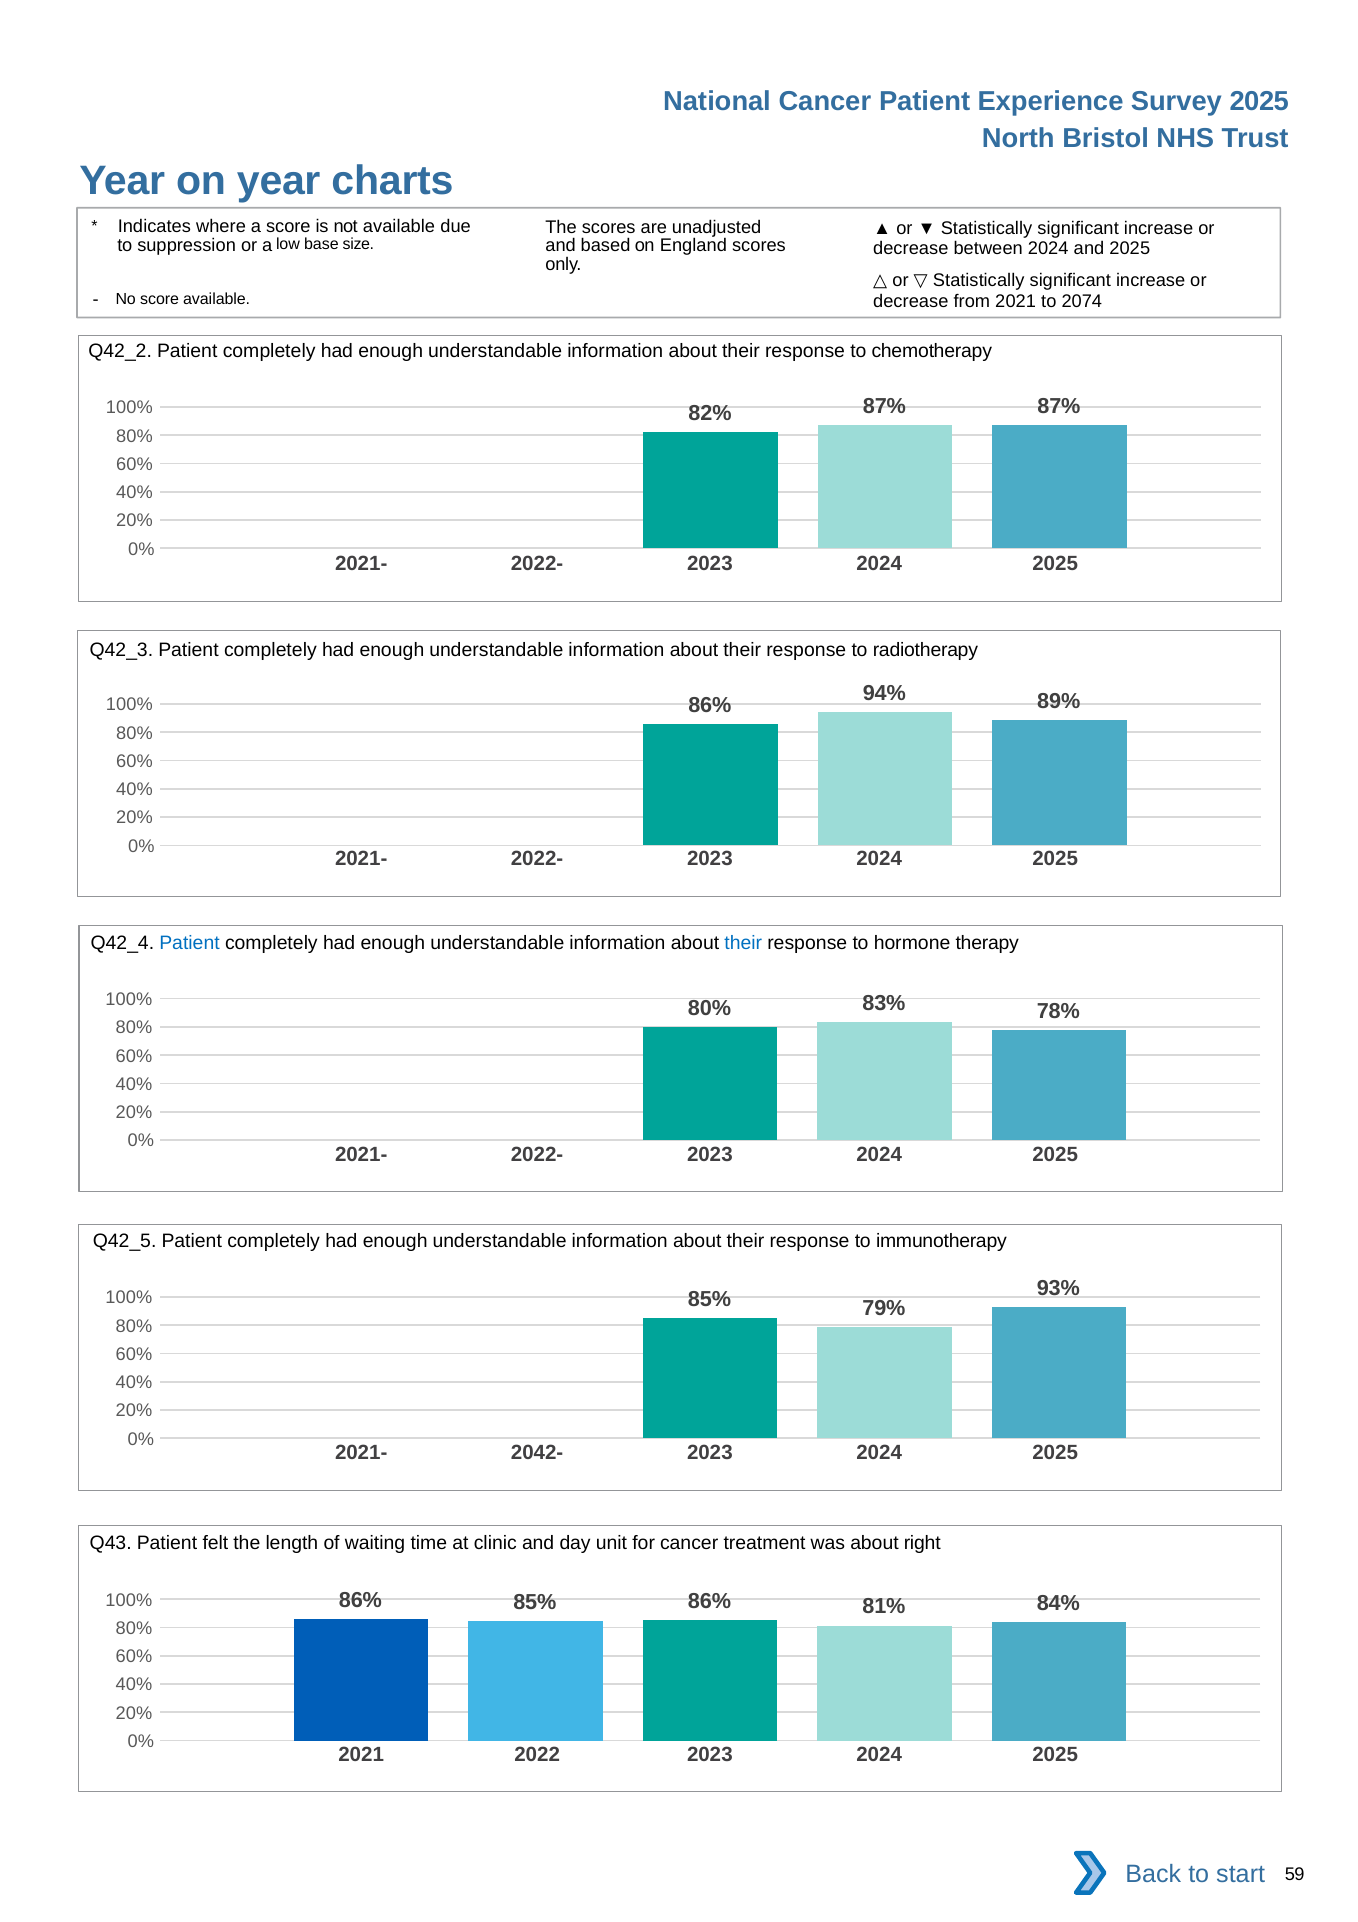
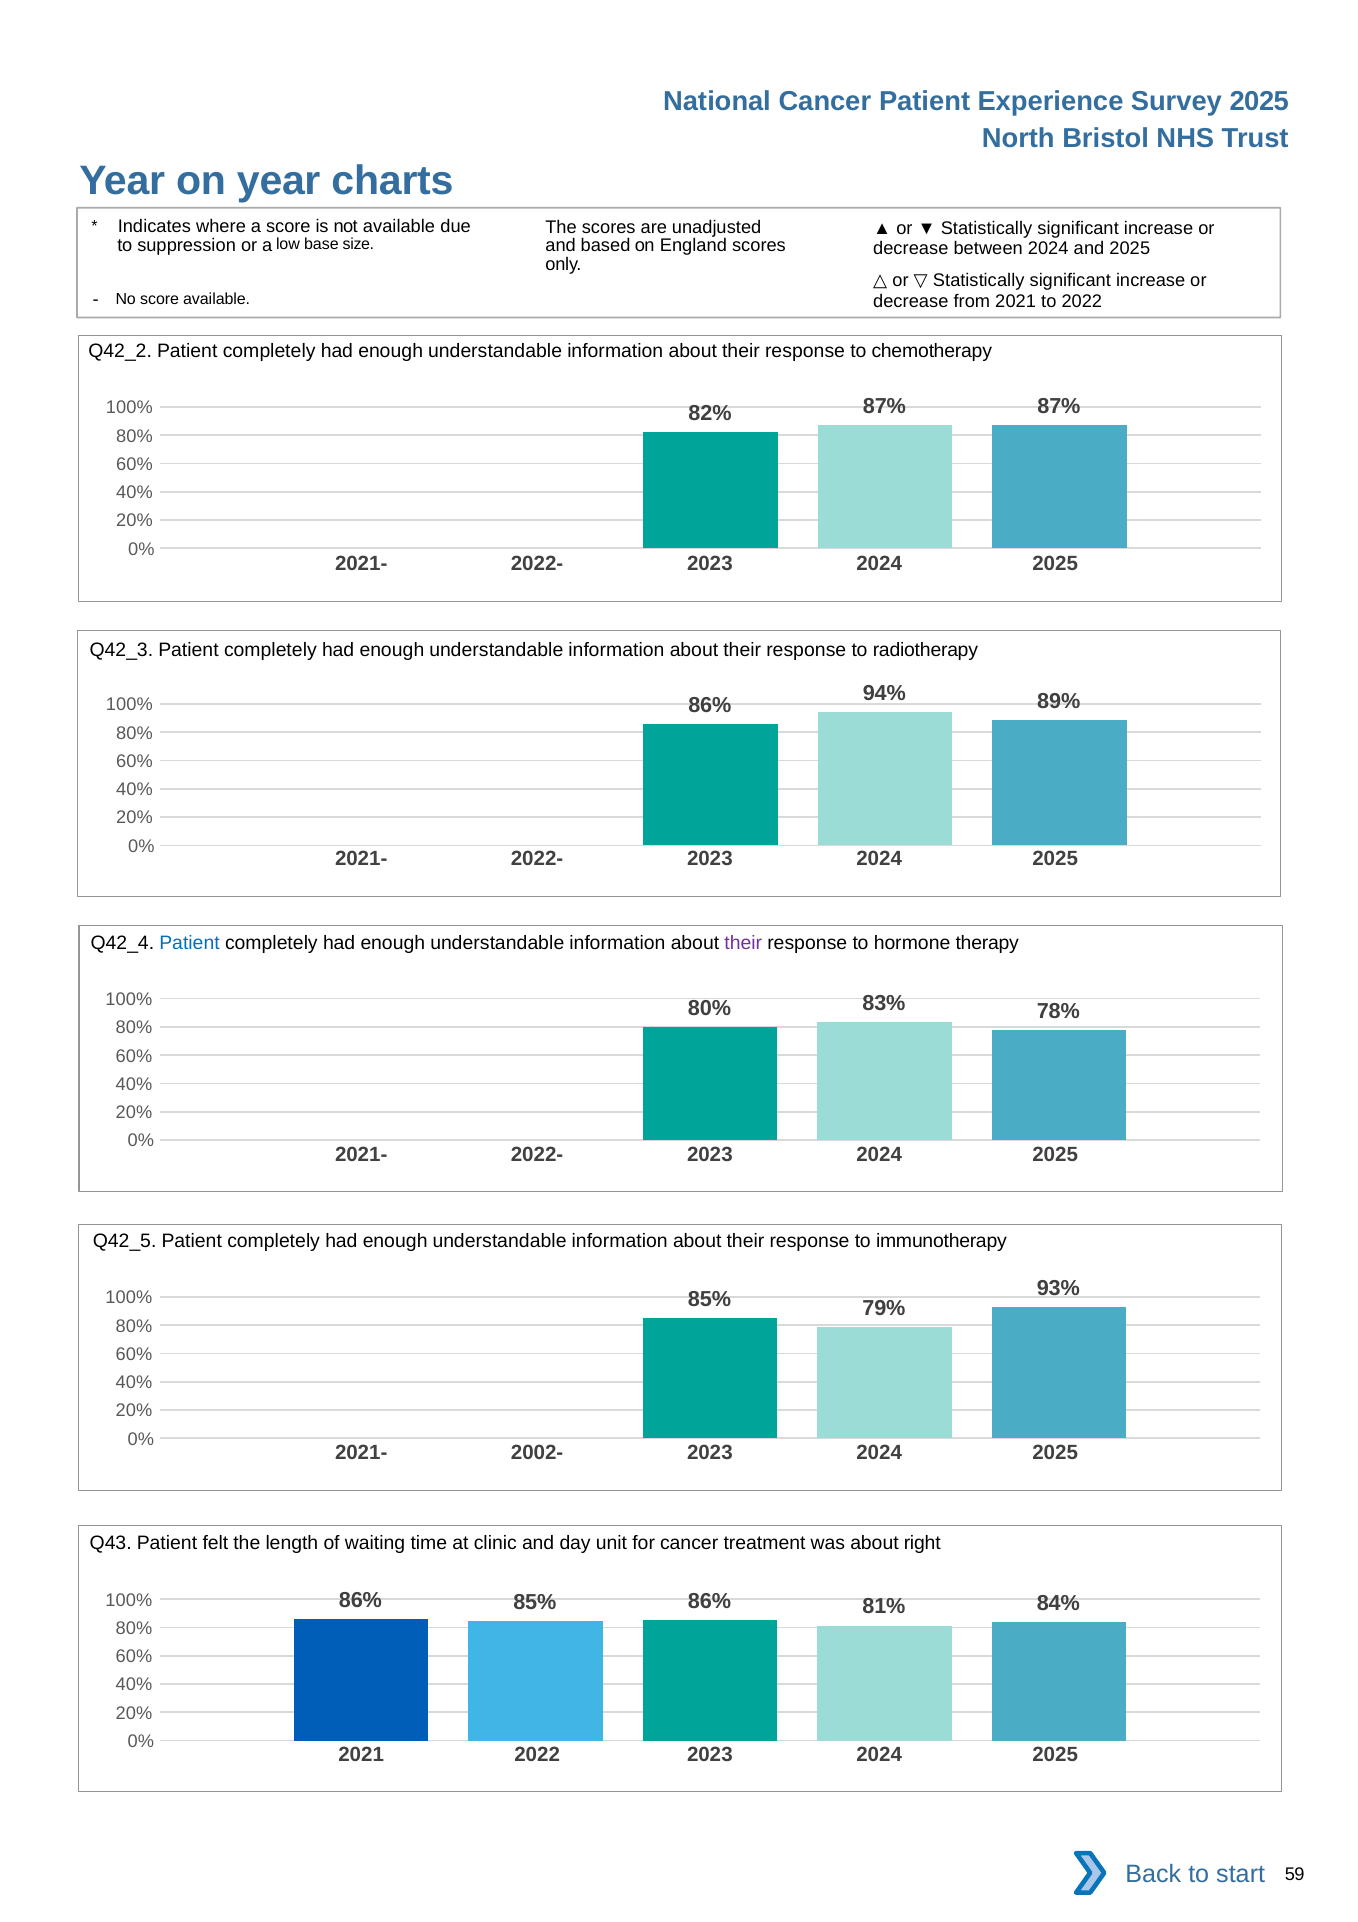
to 2074: 2074 -> 2022
their at (743, 943) colour: blue -> purple
2042-: 2042- -> 2002-
